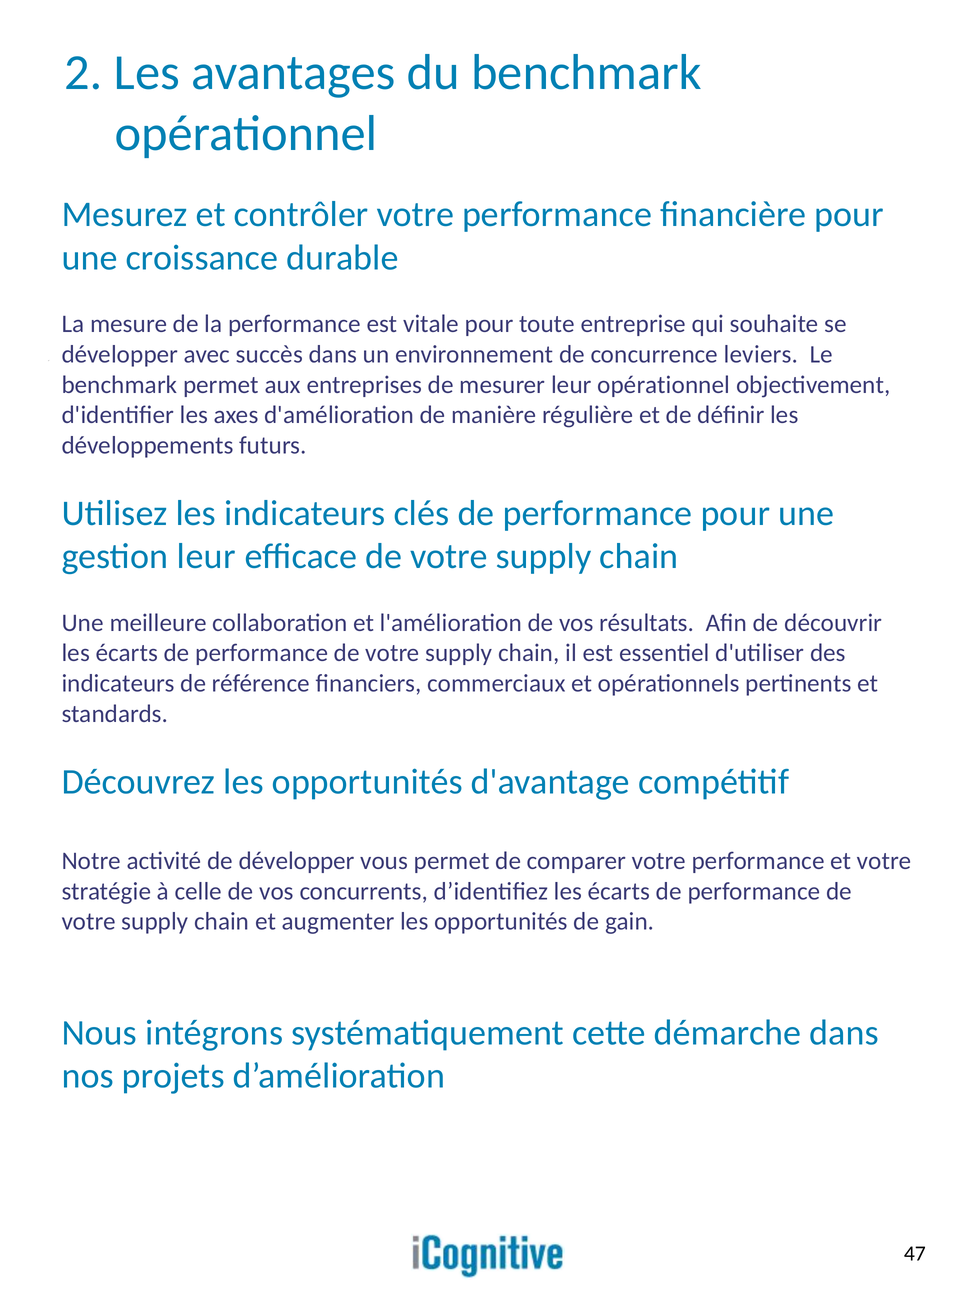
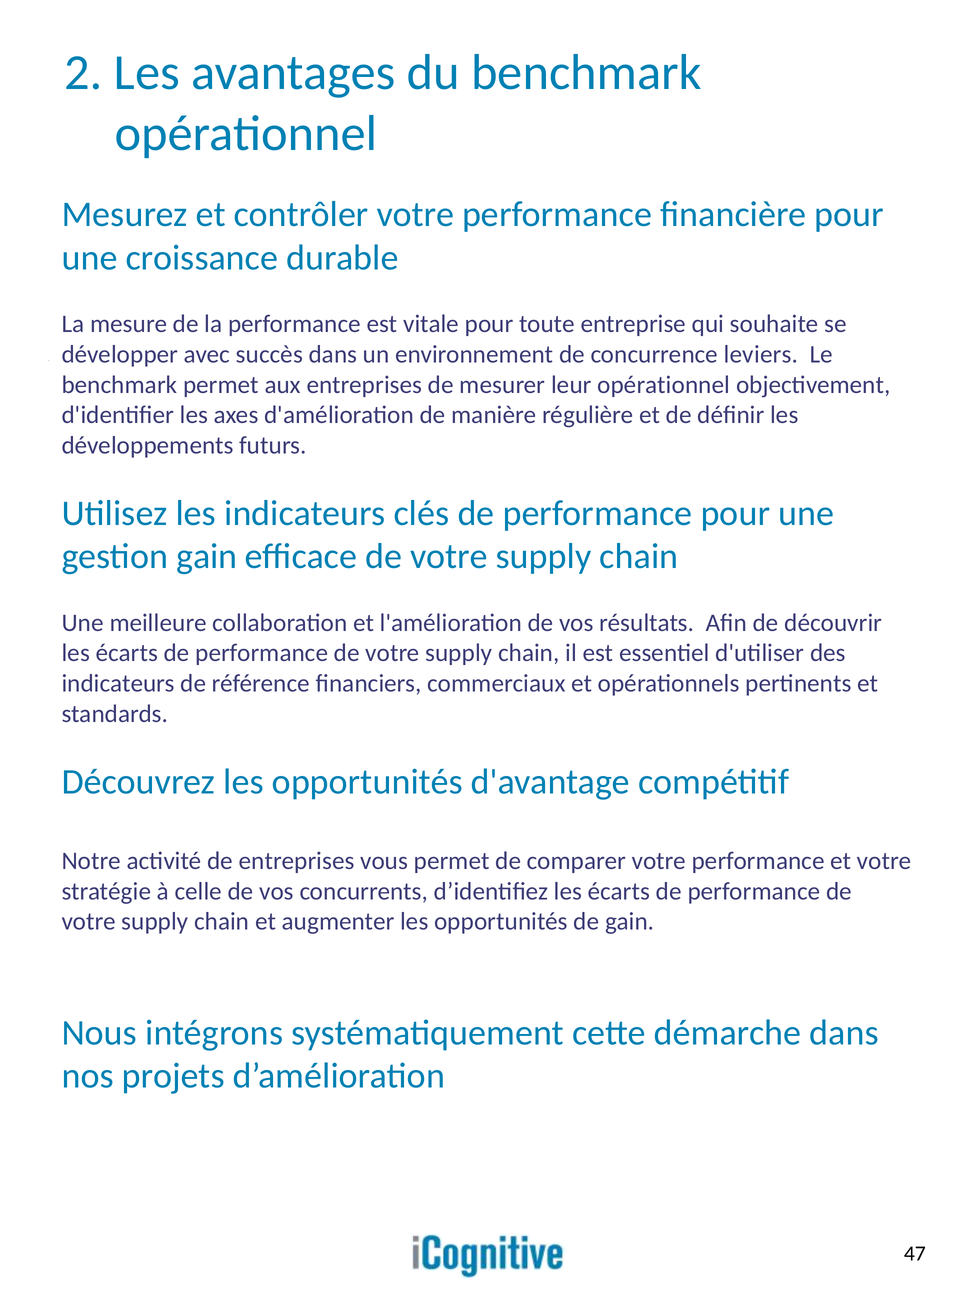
gestion leur: leur -> gain
de développer: développer -> entreprises
